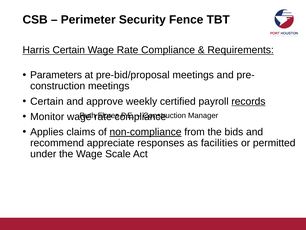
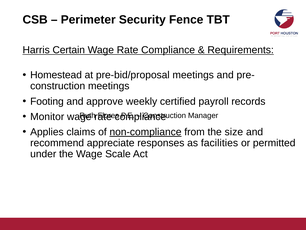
Parameters: Parameters -> Homestead
Certain at (47, 101): Certain -> Footing
records underline: present -> none
bids: bids -> size
